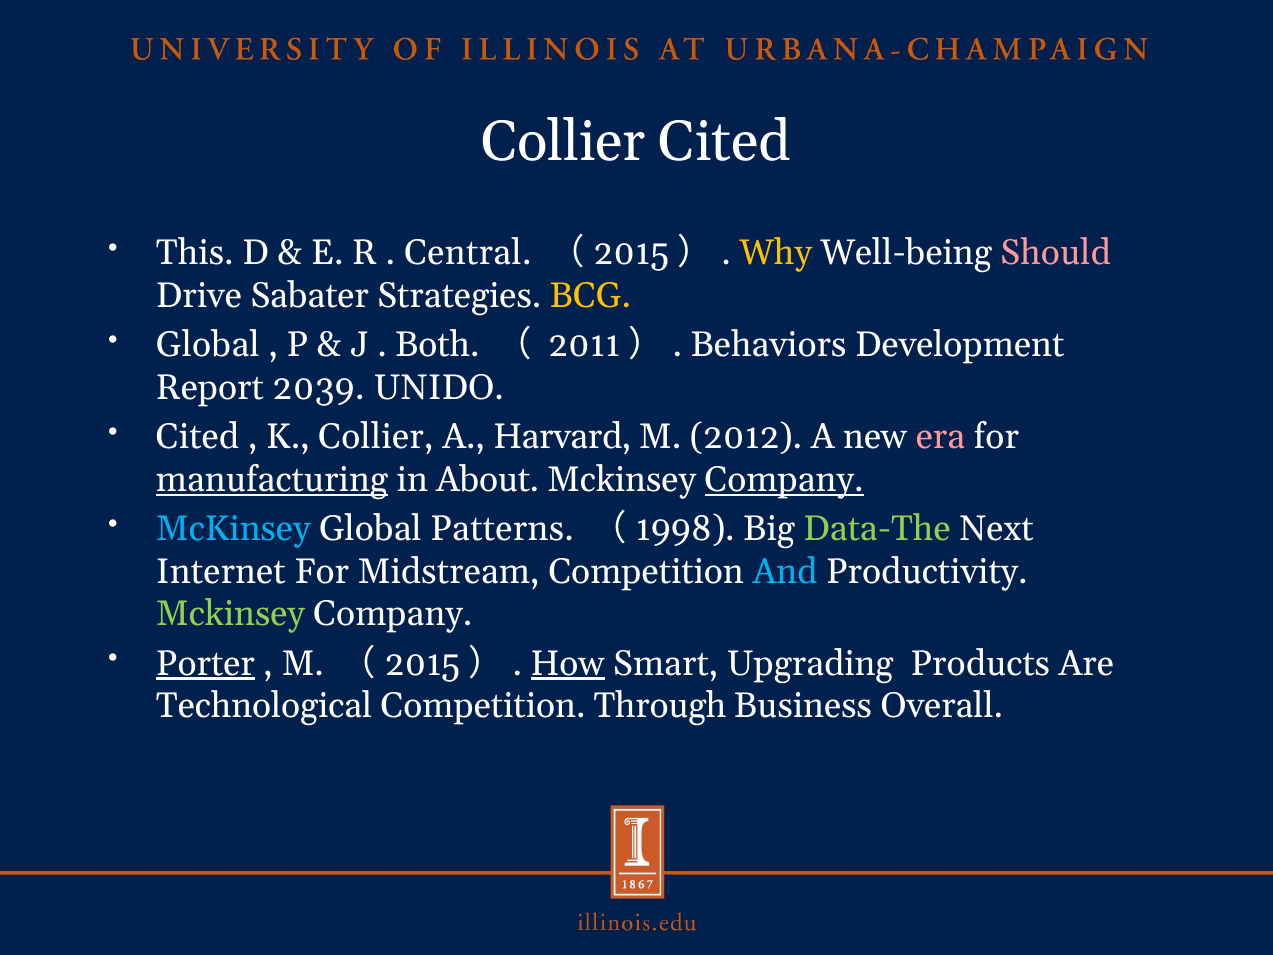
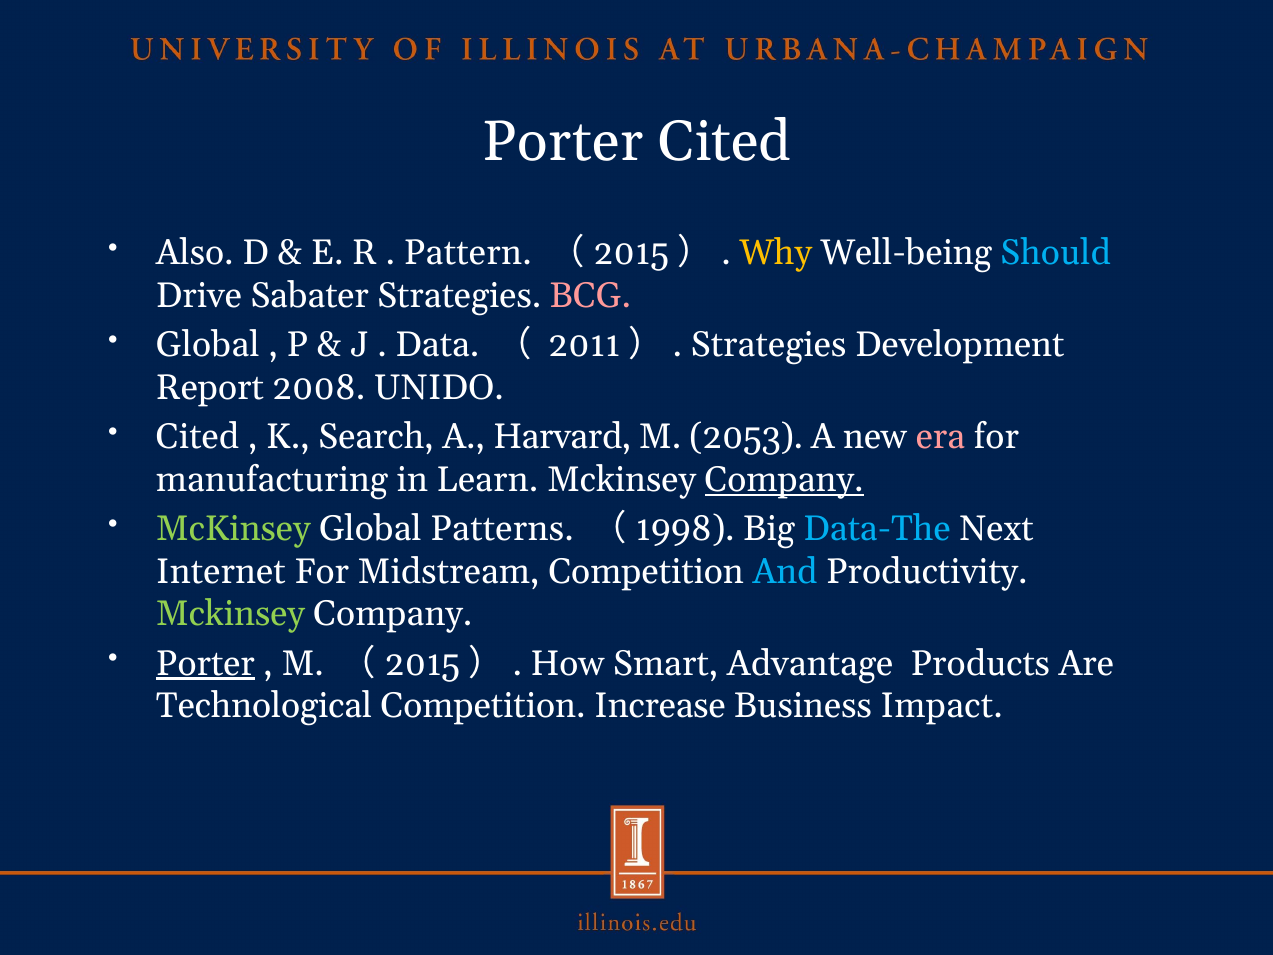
Collier at (564, 142): Collier -> Porter
This: This -> Also
Central: Central -> Pattern
Should colour: pink -> light blue
BCG colour: yellow -> pink
Both: Both -> Data
Behaviors at (769, 345): Behaviors -> Strategies
2039: 2039 -> 2008
K Collier: Collier -> Search
2012: 2012 -> 2053
manufacturing underline: present -> none
About: About -> Learn
McKinsey at (233, 529) colour: light blue -> light green
Data-The colour: light green -> light blue
How underline: present -> none
Upgrading: Upgrading -> Advantage
Through: Through -> Increase
Overall: Overall -> Impact
